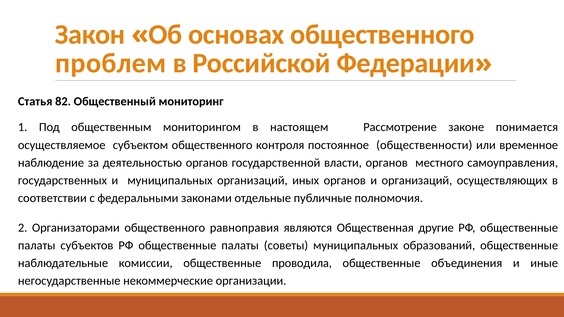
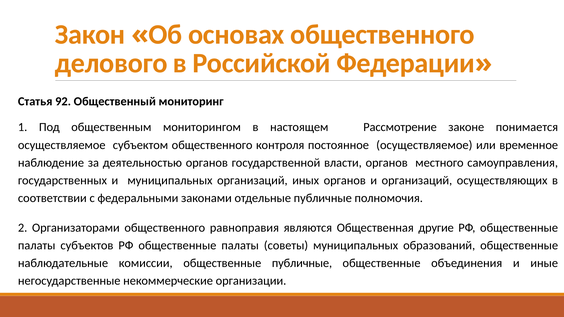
проблем: проблем -> делового
82: 82 -> 92
постоянное общественности: общественности -> осуществляемое
общественные проводила: проводила -> публичные
